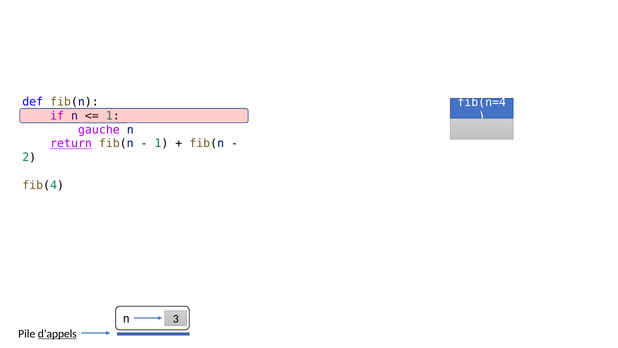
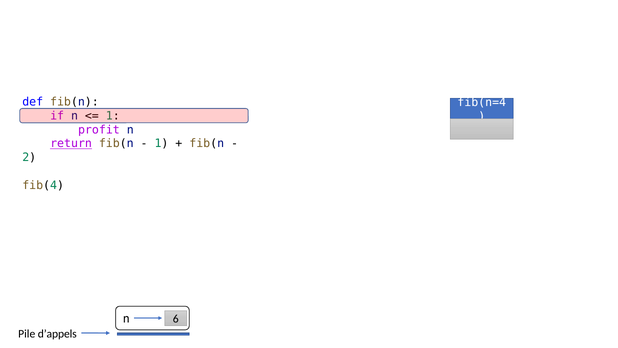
gauche: gauche -> profit
3: 3 -> 6
d’appels underline: present -> none
